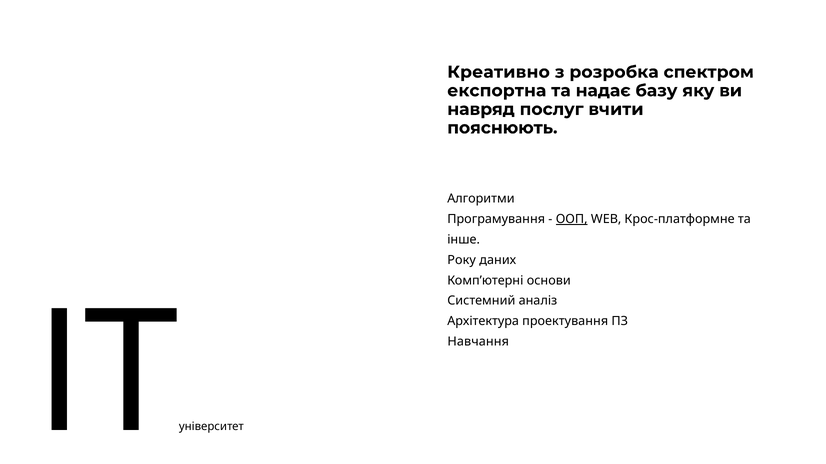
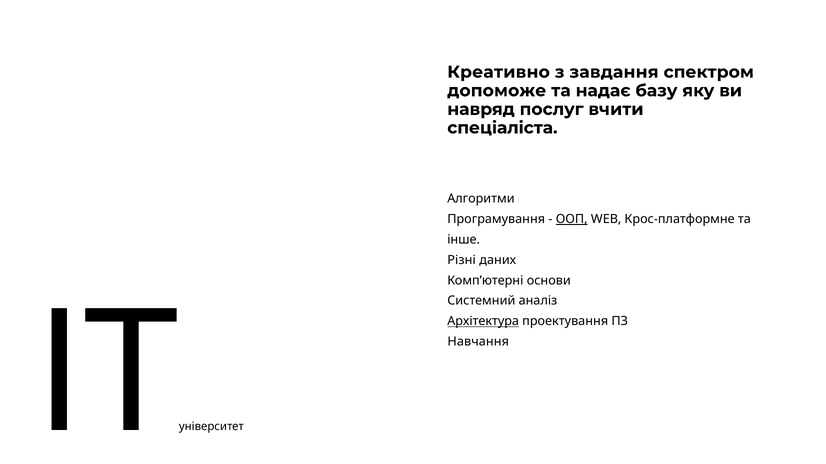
розробка: розробка -> завдання
експортна: експортна -> допоможе
пояснюють: пояснюють -> спеціаліста
Року: Року -> Різні
Архітектура underline: none -> present
